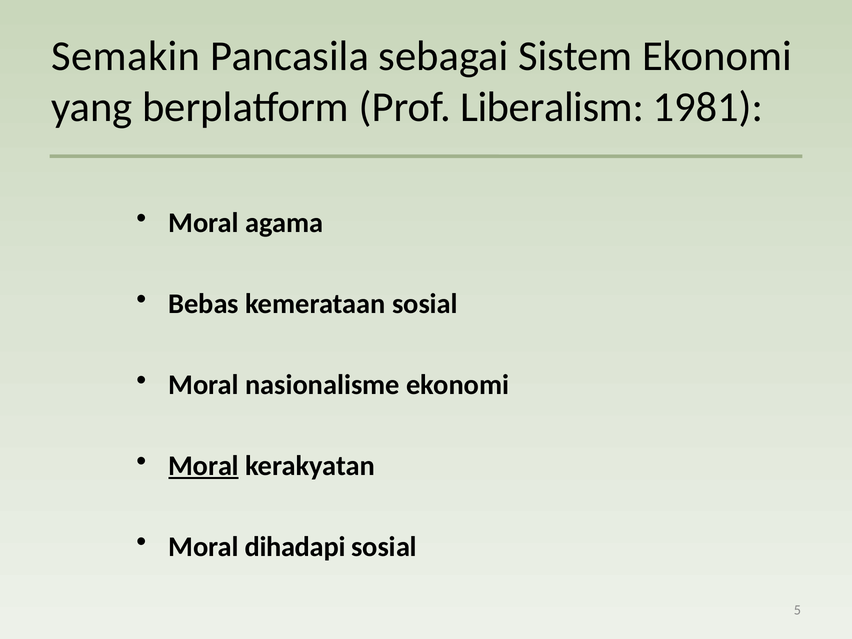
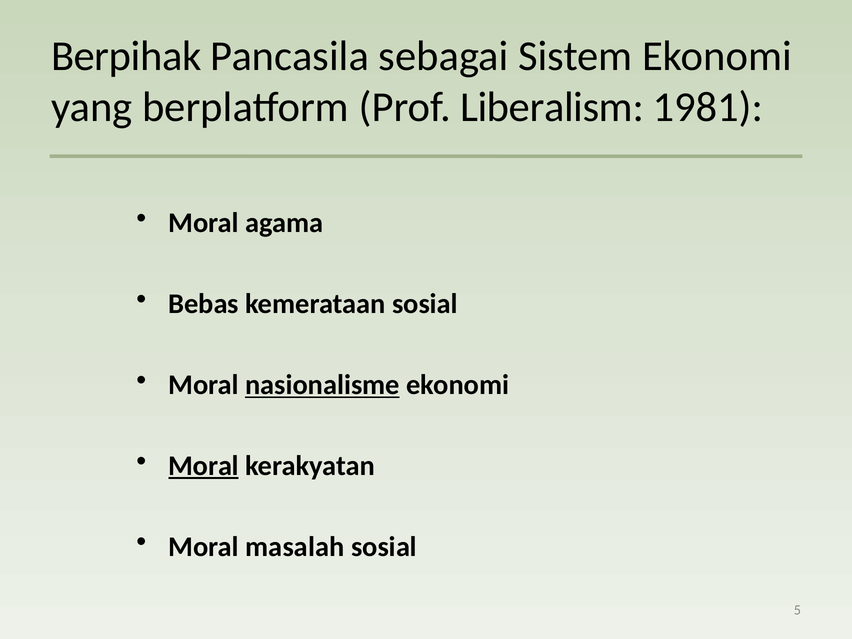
Semakin: Semakin -> Berpihak
nasionalisme underline: none -> present
dihadapi: dihadapi -> masalah
